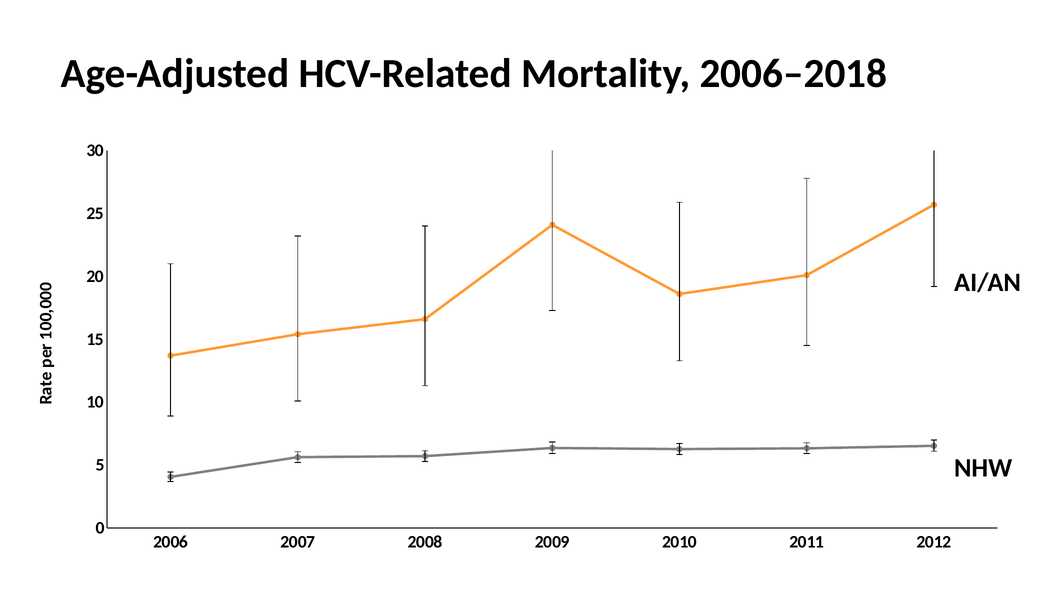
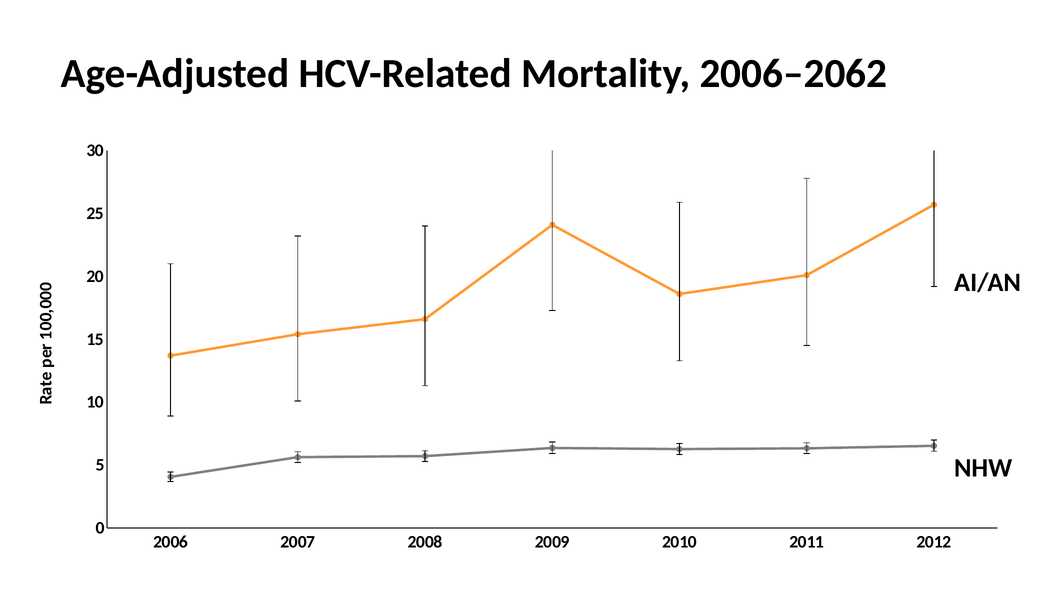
2006–2018: 2006–2018 -> 2006–2062
